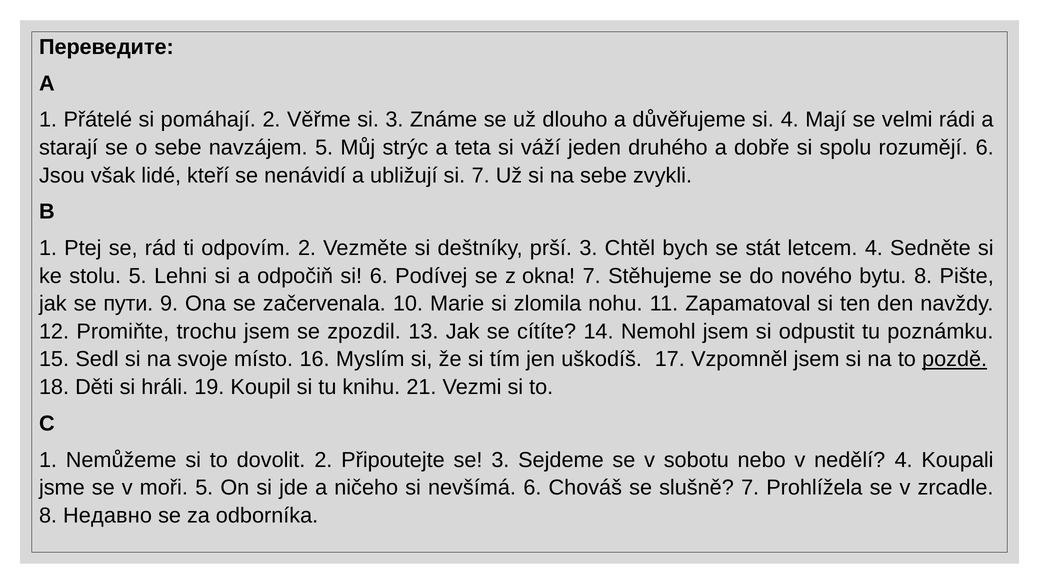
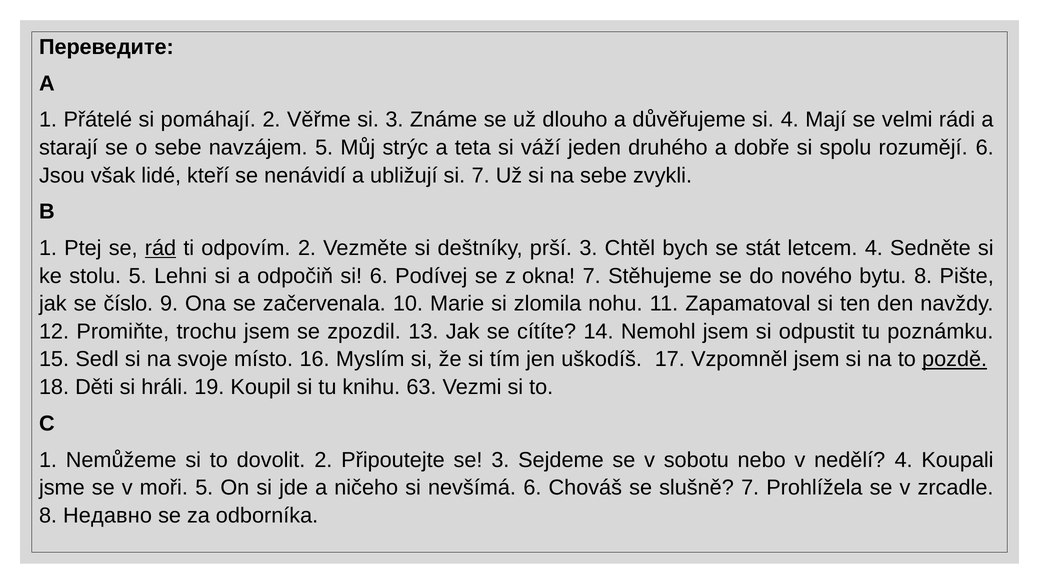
rád underline: none -> present
пути: пути -> číslo
21: 21 -> 63
